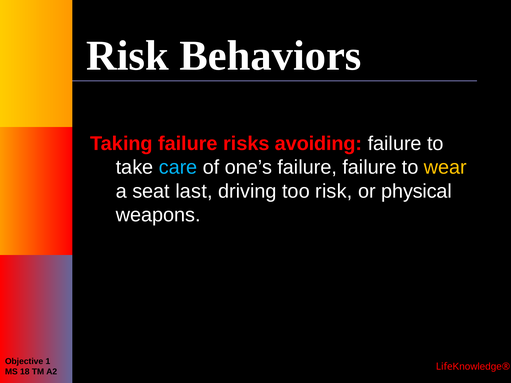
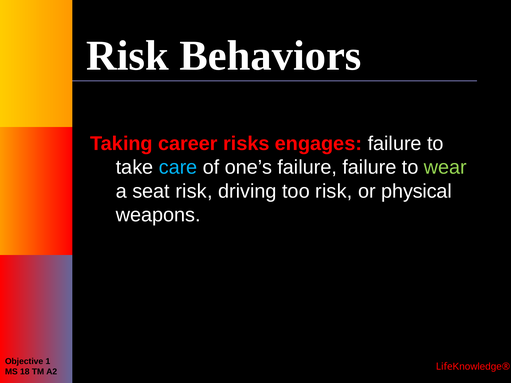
Taking failure: failure -> career
avoiding: avoiding -> engages
wear colour: yellow -> light green
seat last: last -> risk
